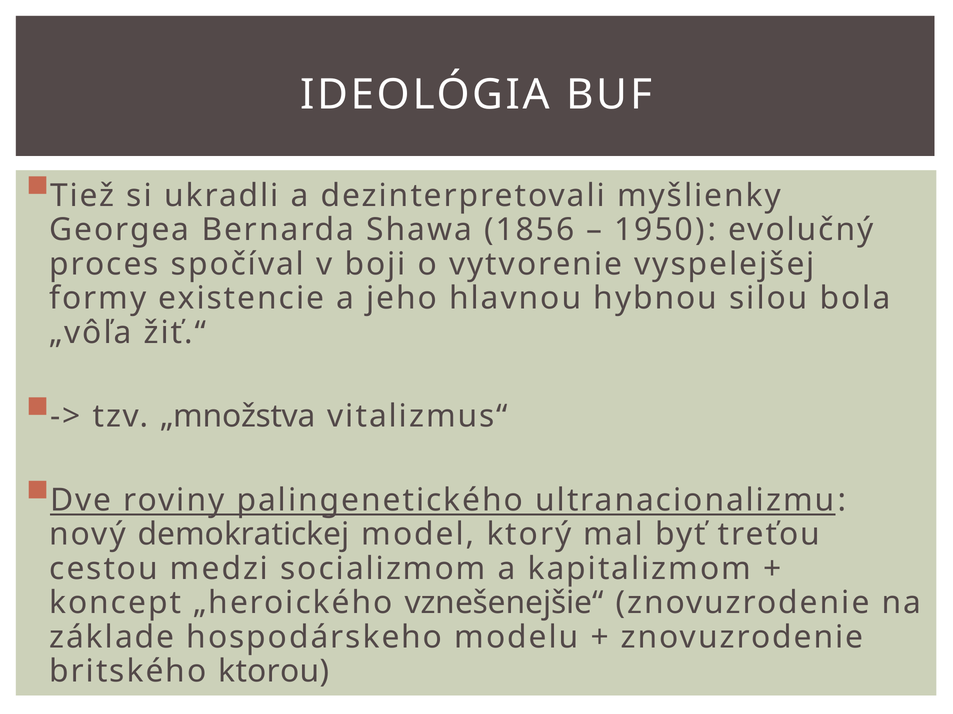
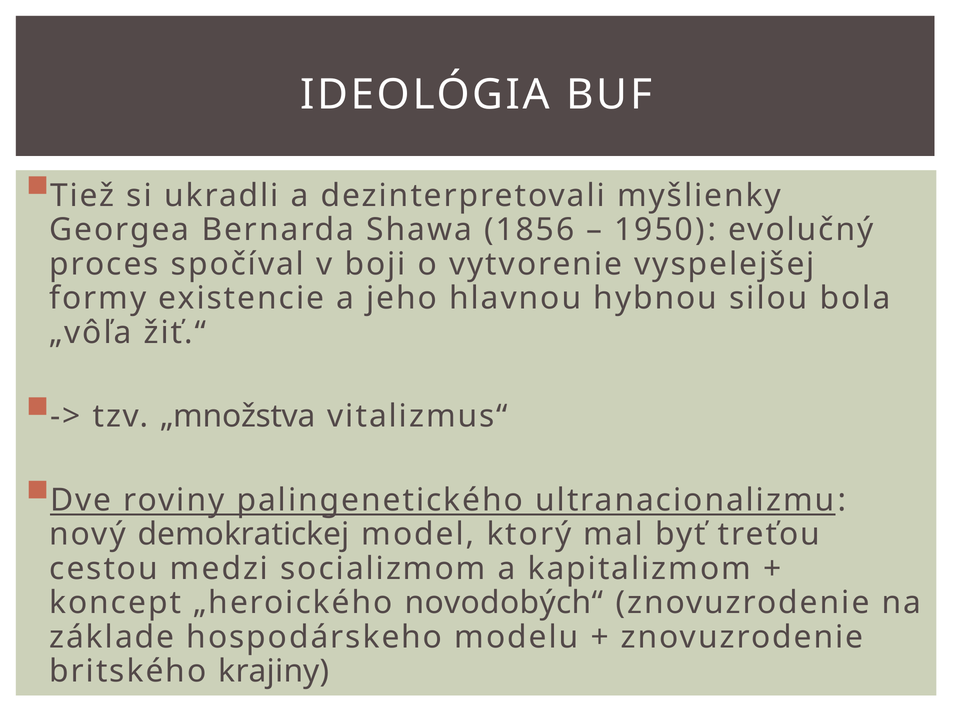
vznešenejšie“: vznešenejšie“ -> novodobých“
ktorou: ktorou -> krajiny
